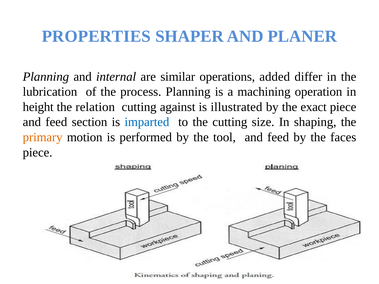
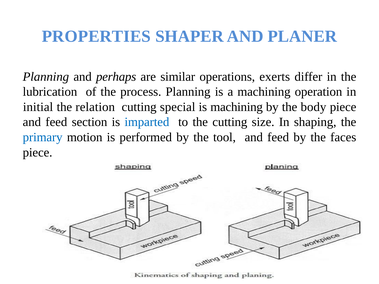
internal: internal -> perhaps
added: added -> exerts
height: height -> initial
against: against -> special
is illustrated: illustrated -> machining
exact: exact -> body
primary colour: orange -> blue
